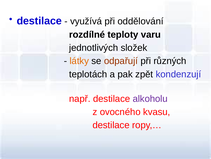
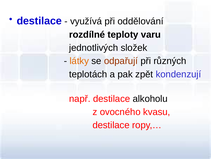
alkoholu colour: purple -> black
